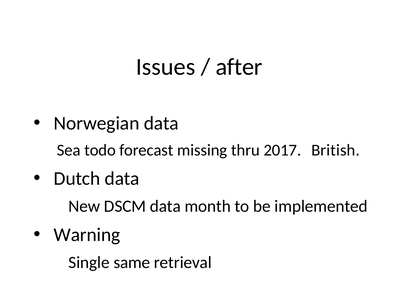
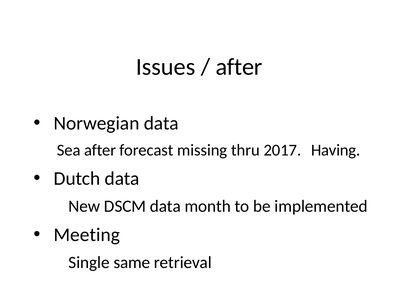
Sea todo: todo -> after
British: British -> Having
Warning: Warning -> Meeting
